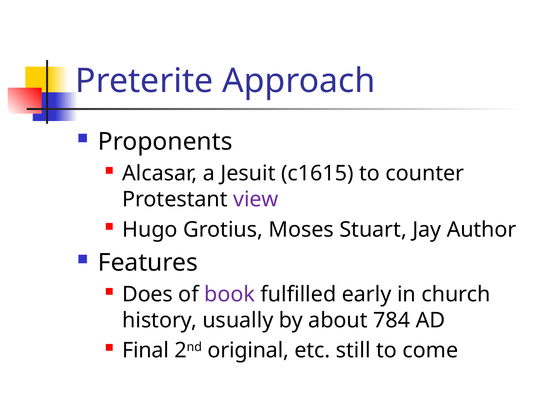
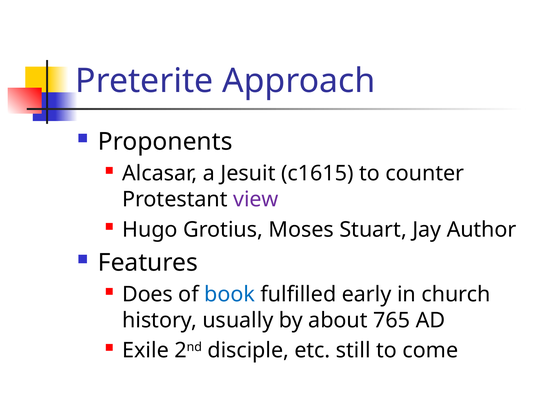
book colour: purple -> blue
784: 784 -> 765
Final: Final -> Exile
original: original -> disciple
